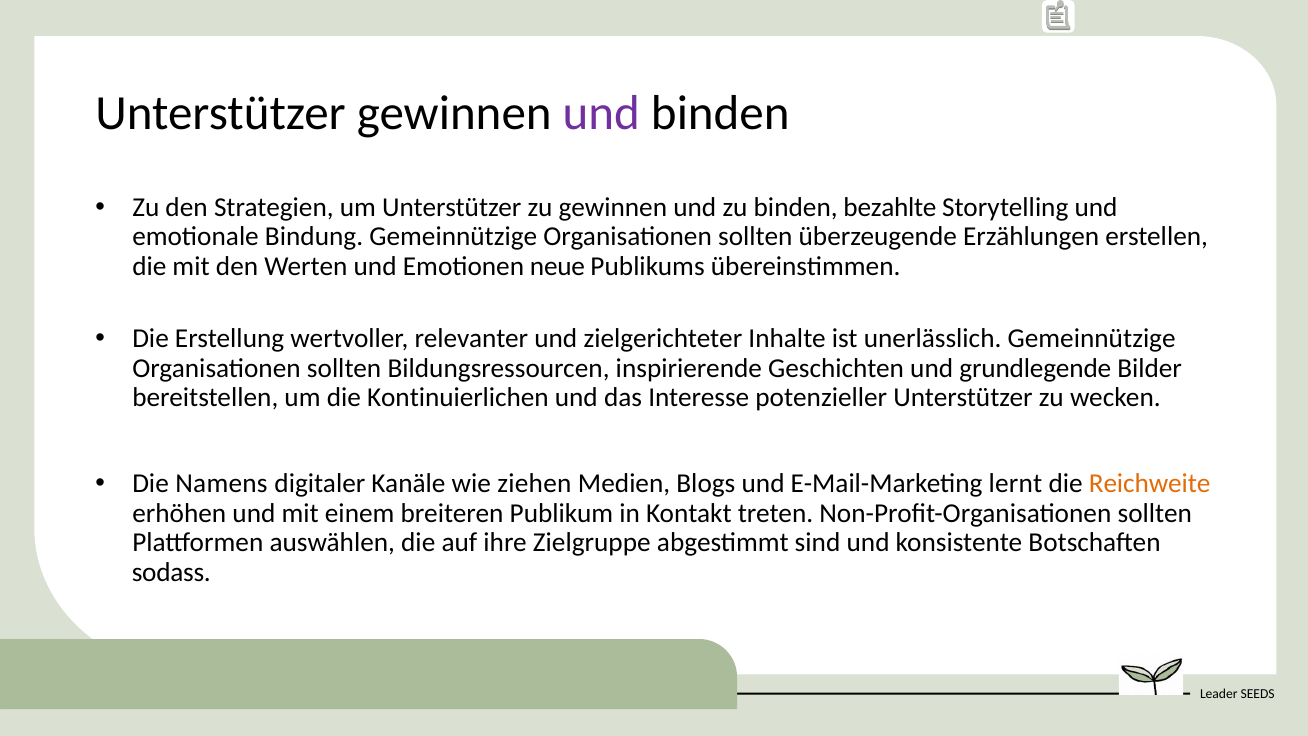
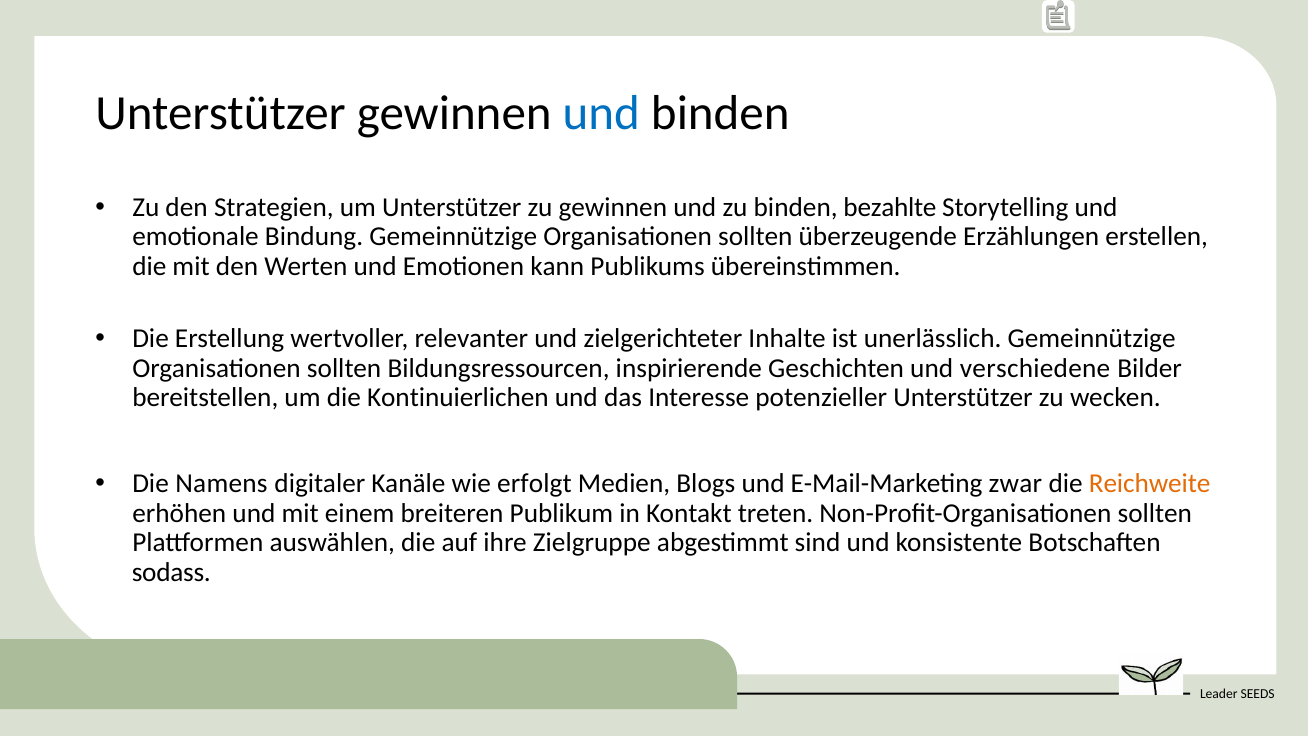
und at (601, 113) colour: purple -> blue
neue: neue -> kann
grundlegende: grundlegende -> verschiedene
ziehen: ziehen -> erfolgt
lernt: lernt -> zwar
